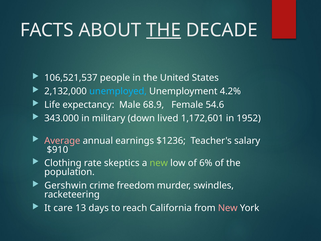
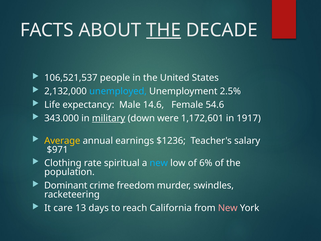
4.2%: 4.2% -> 2.5%
68.9: 68.9 -> 14.6
military underline: none -> present
lived: lived -> were
1952: 1952 -> 1917
Average colour: pink -> yellow
$910: $910 -> $971
skeptics: skeptics -> spiritual
new at (159, 163) colour: light green -> light blue
Gershwin: Gershwin -> Dominant
